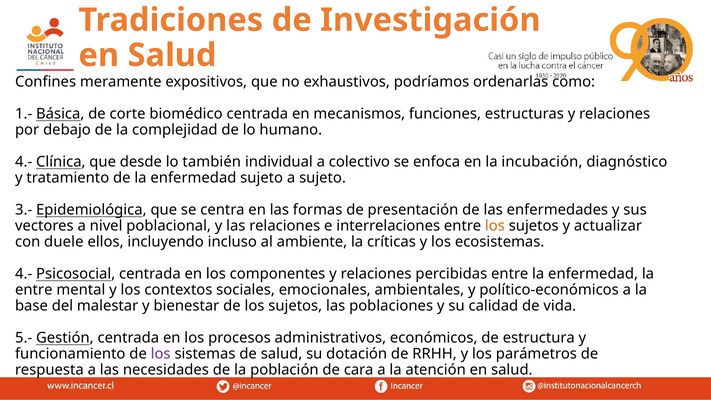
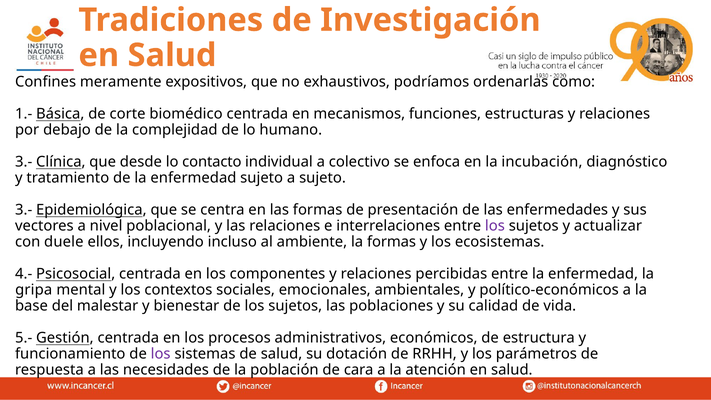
4.- at (24, 162): 4.- -> 3.-
también: también -> contacto
los at (495, 226) colour: orange -> purple
la críticas: críticas -> formas
entre at (34, 290): entre -> gripa
